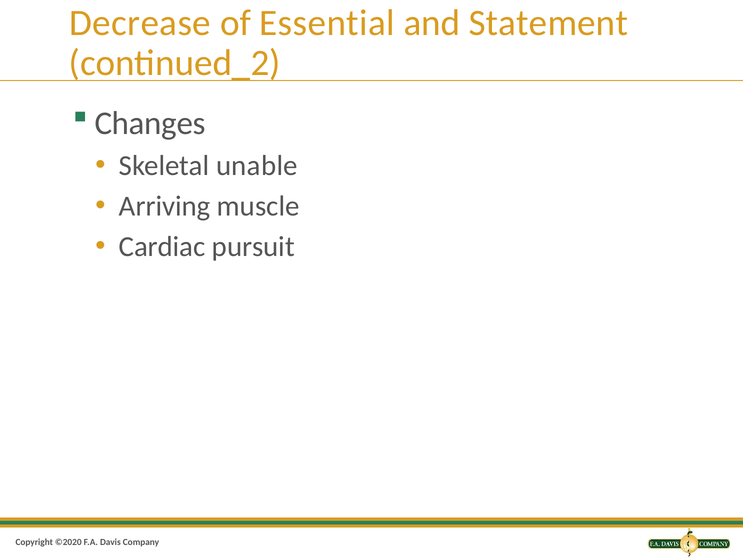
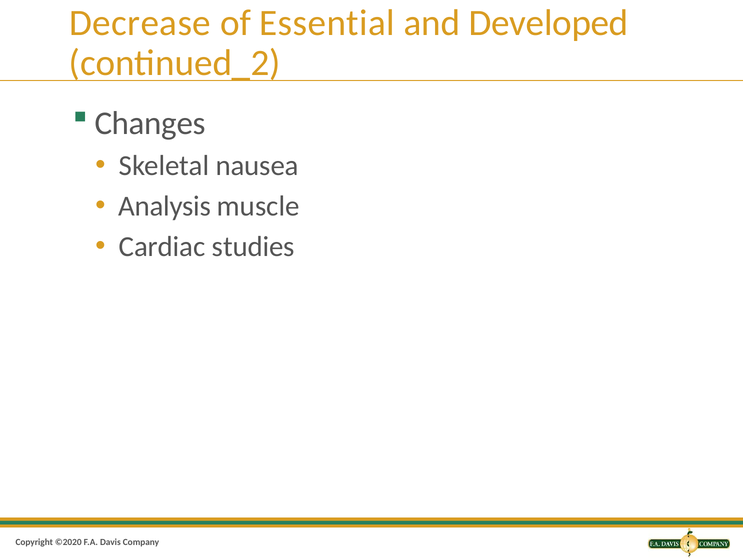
Statement: Statement -> Developed
unable: unable -> nausea
Arriving: Arriving -> Analysis
pursuit: pursuit -> studies
